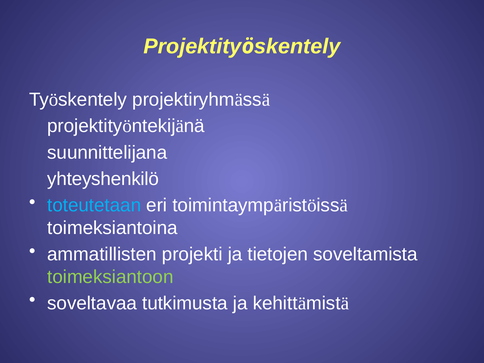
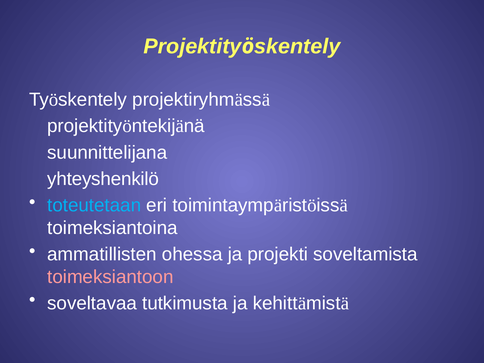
projekti: projekti -> ohessa
tietojen: tietojen -> projekti
toimeksiantoon colour: light green -> pink
